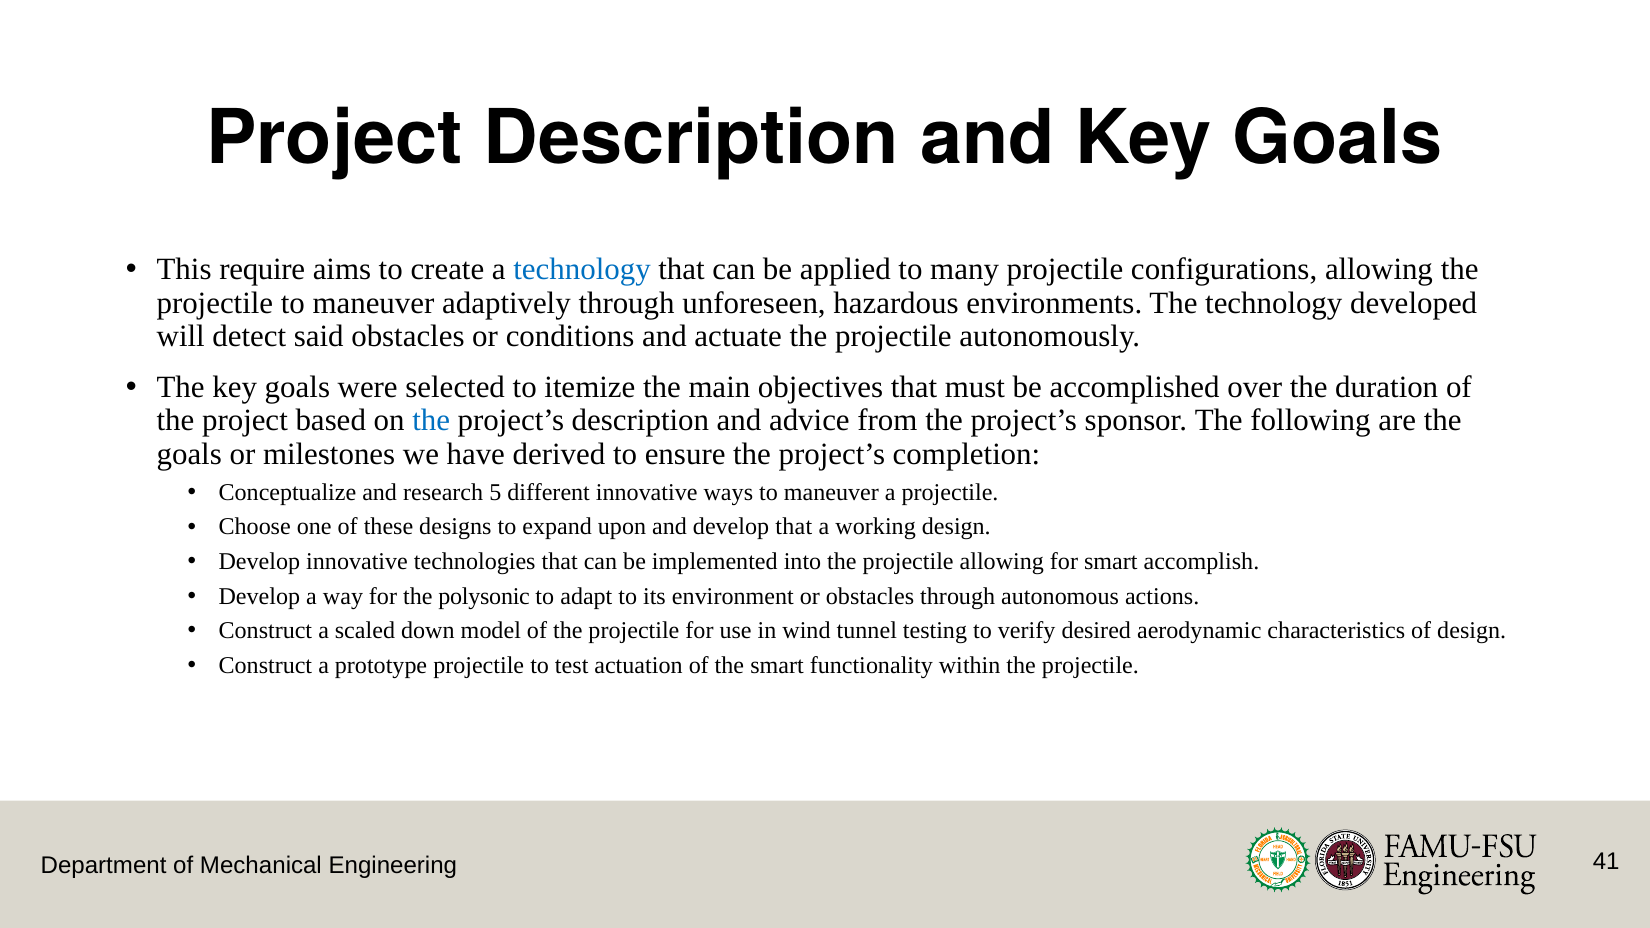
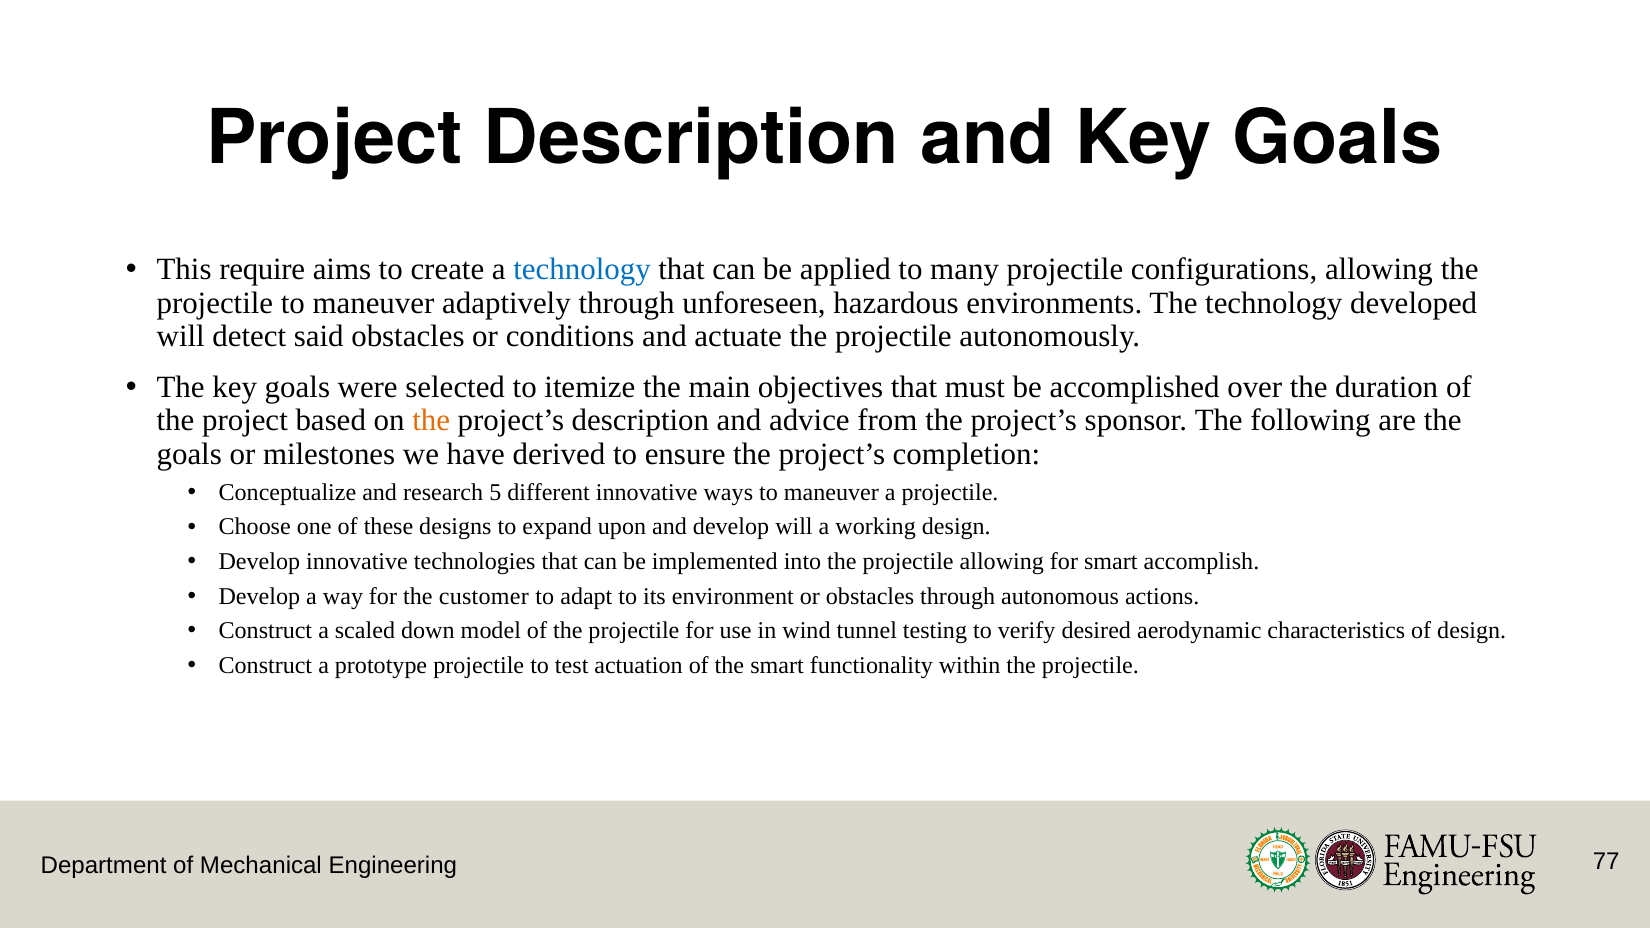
the at (431, 421) colour: blue -> orange
develop that: that -> will
polysonic: polysonic -> customer
41: 41 -> 77
